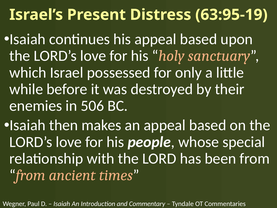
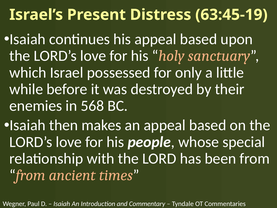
63:95-19: 63:95-19 -> 63:45-19
506: 506 -> 568
